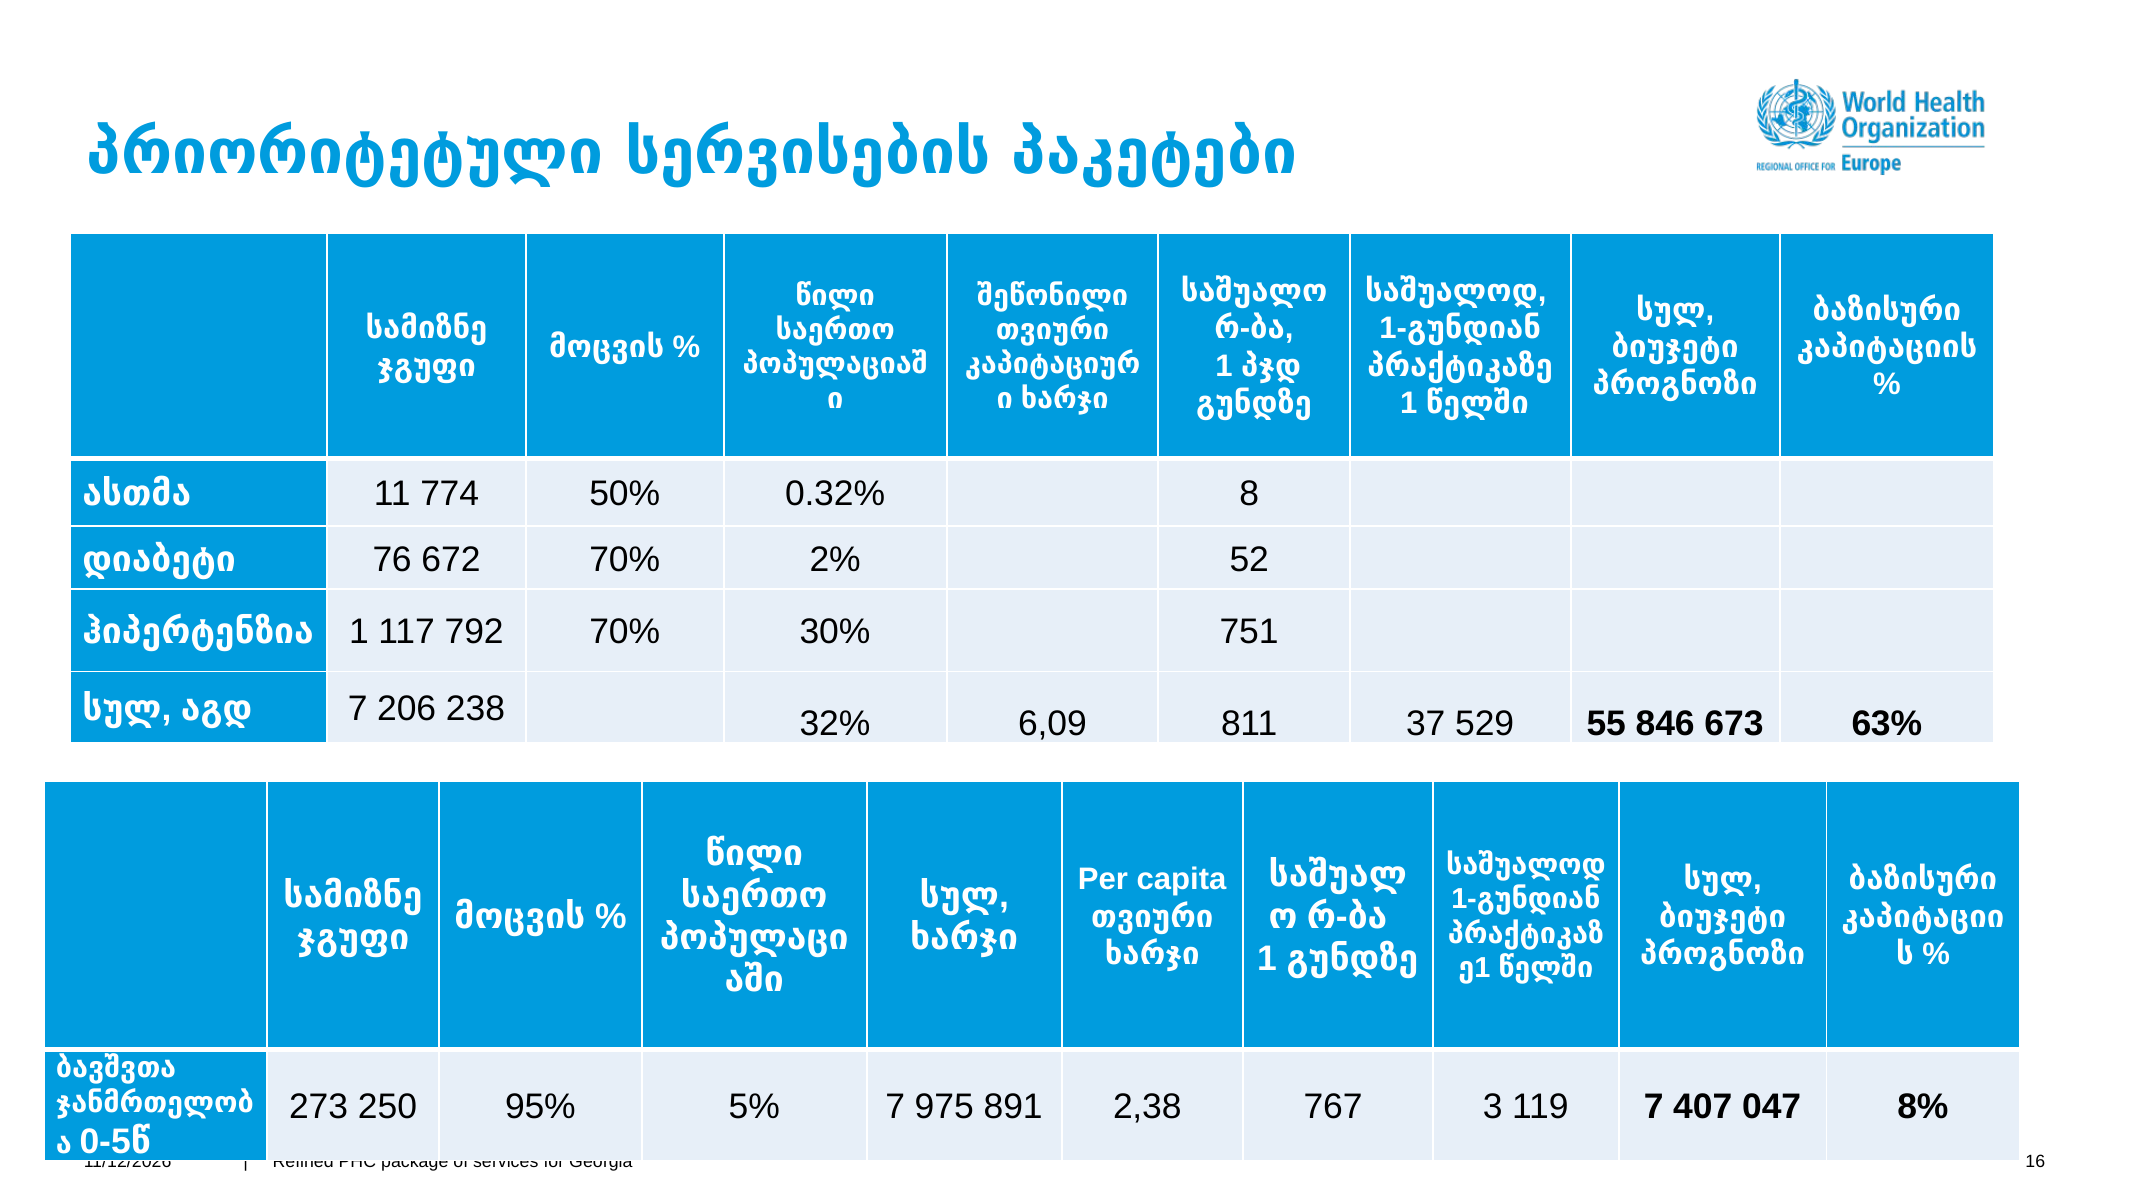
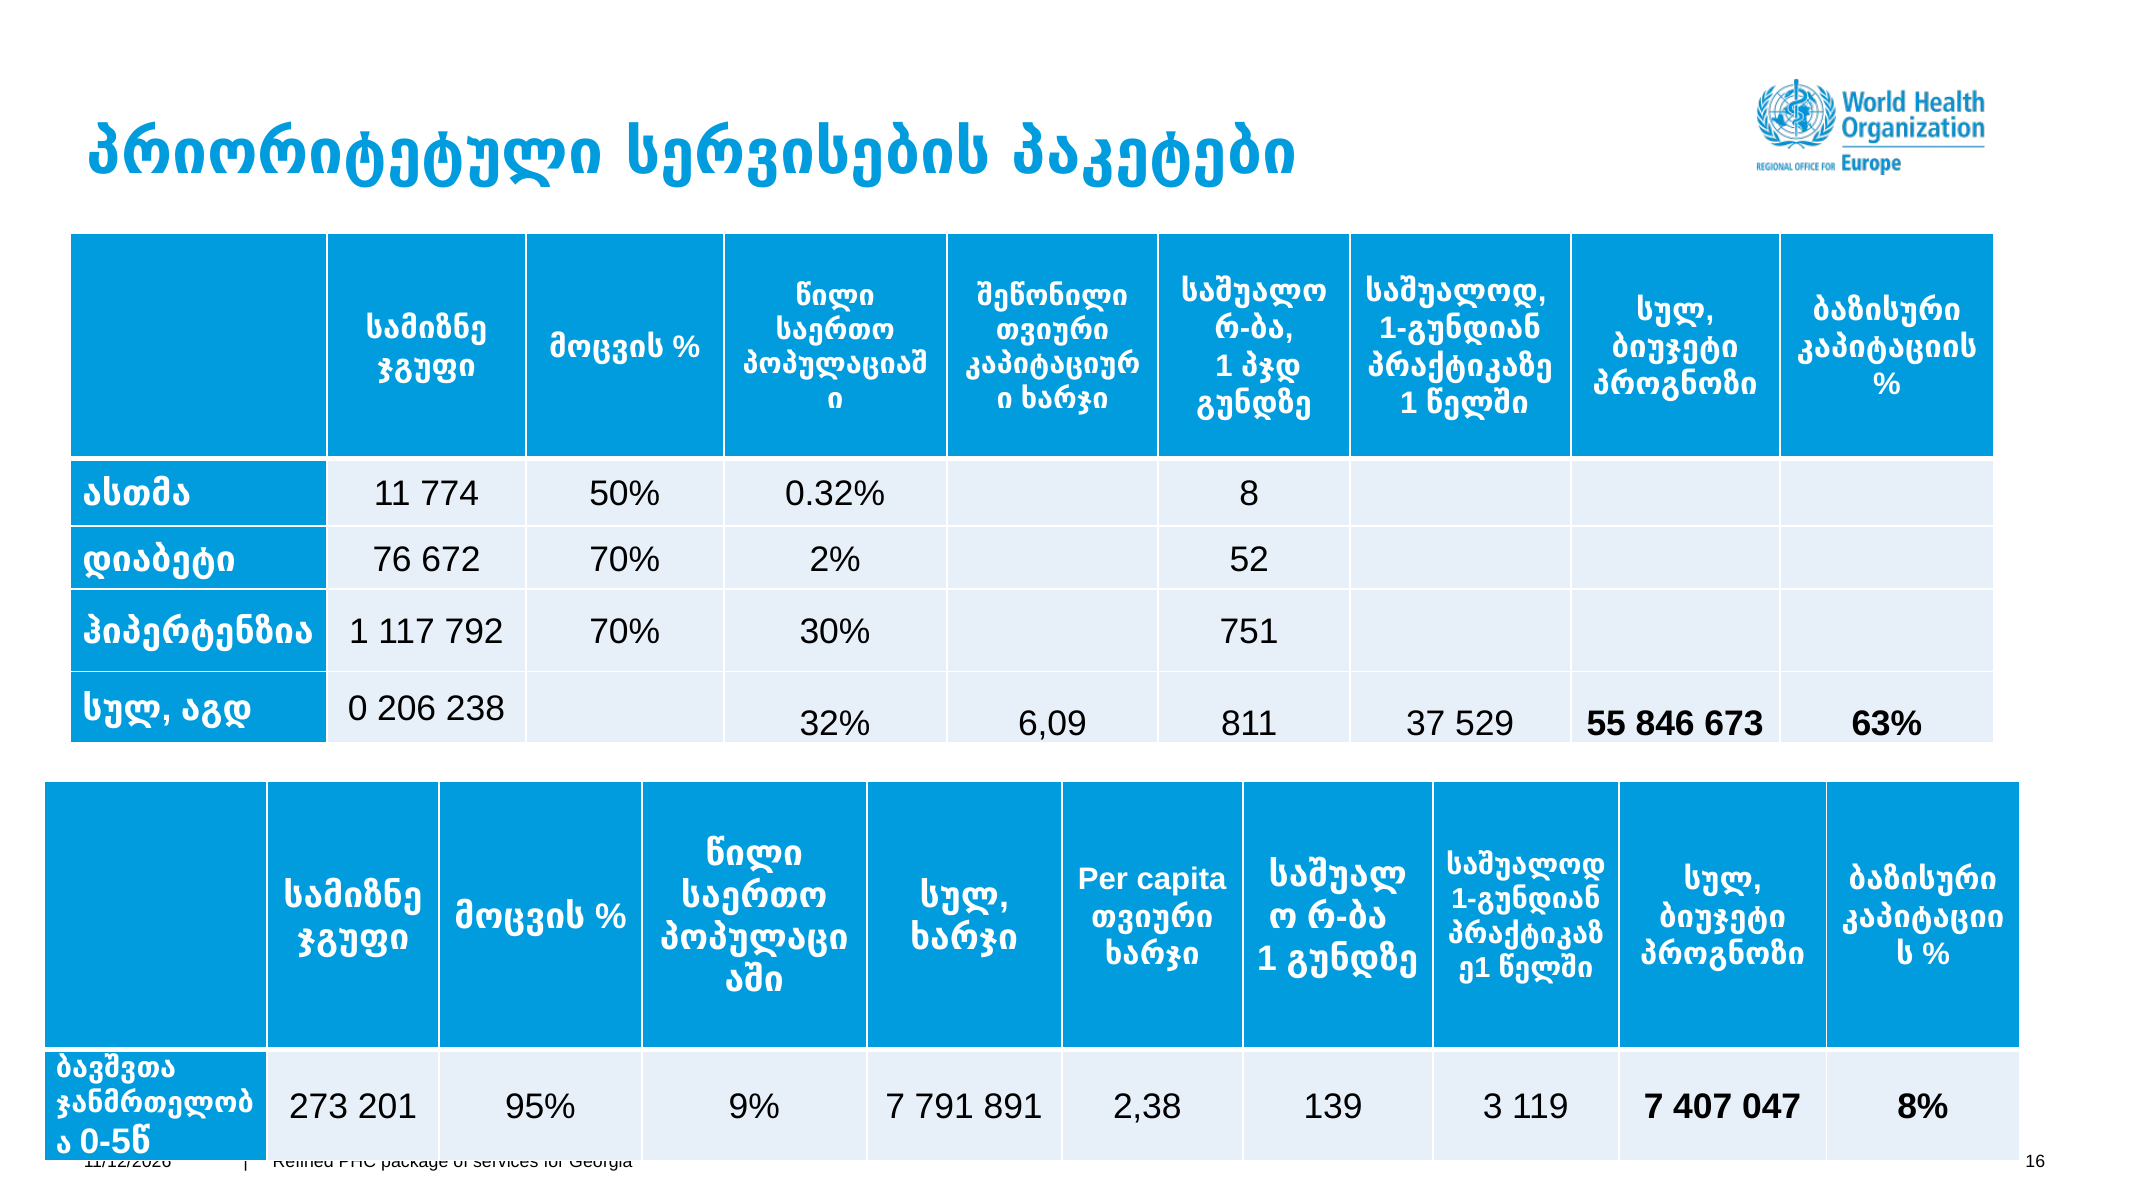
აგდ 7: 7 -> 0
250: 250 -> 201
5%: 5% -> 9%
975: 975 -> 791
767: 767 -> 139
